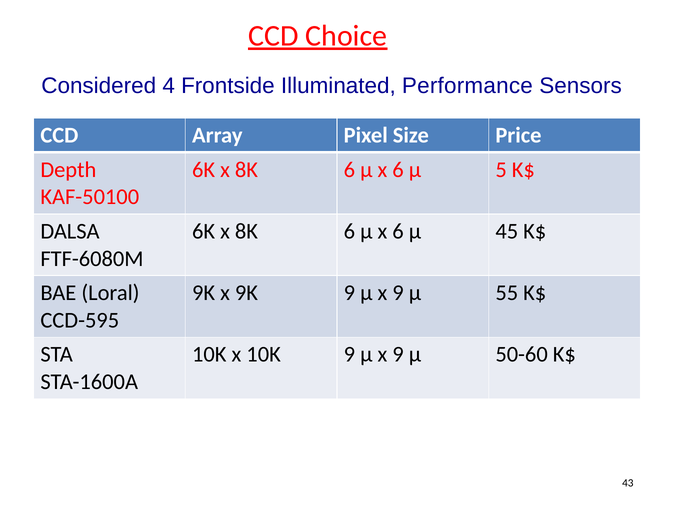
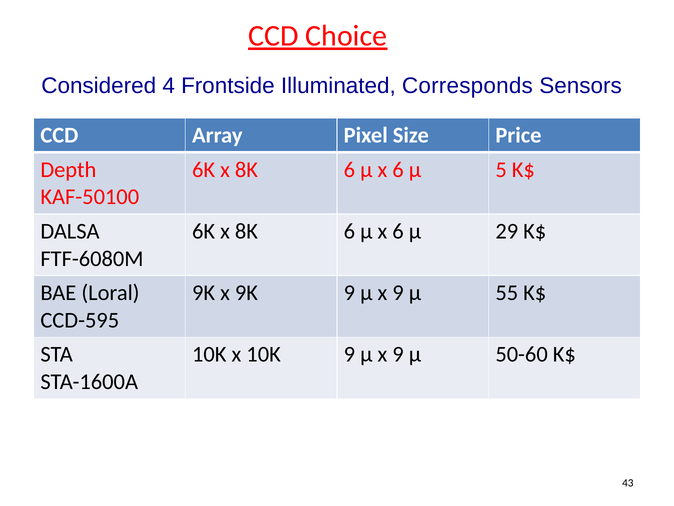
Performance: Performance -> Corresponds
45: 45 -> 29
